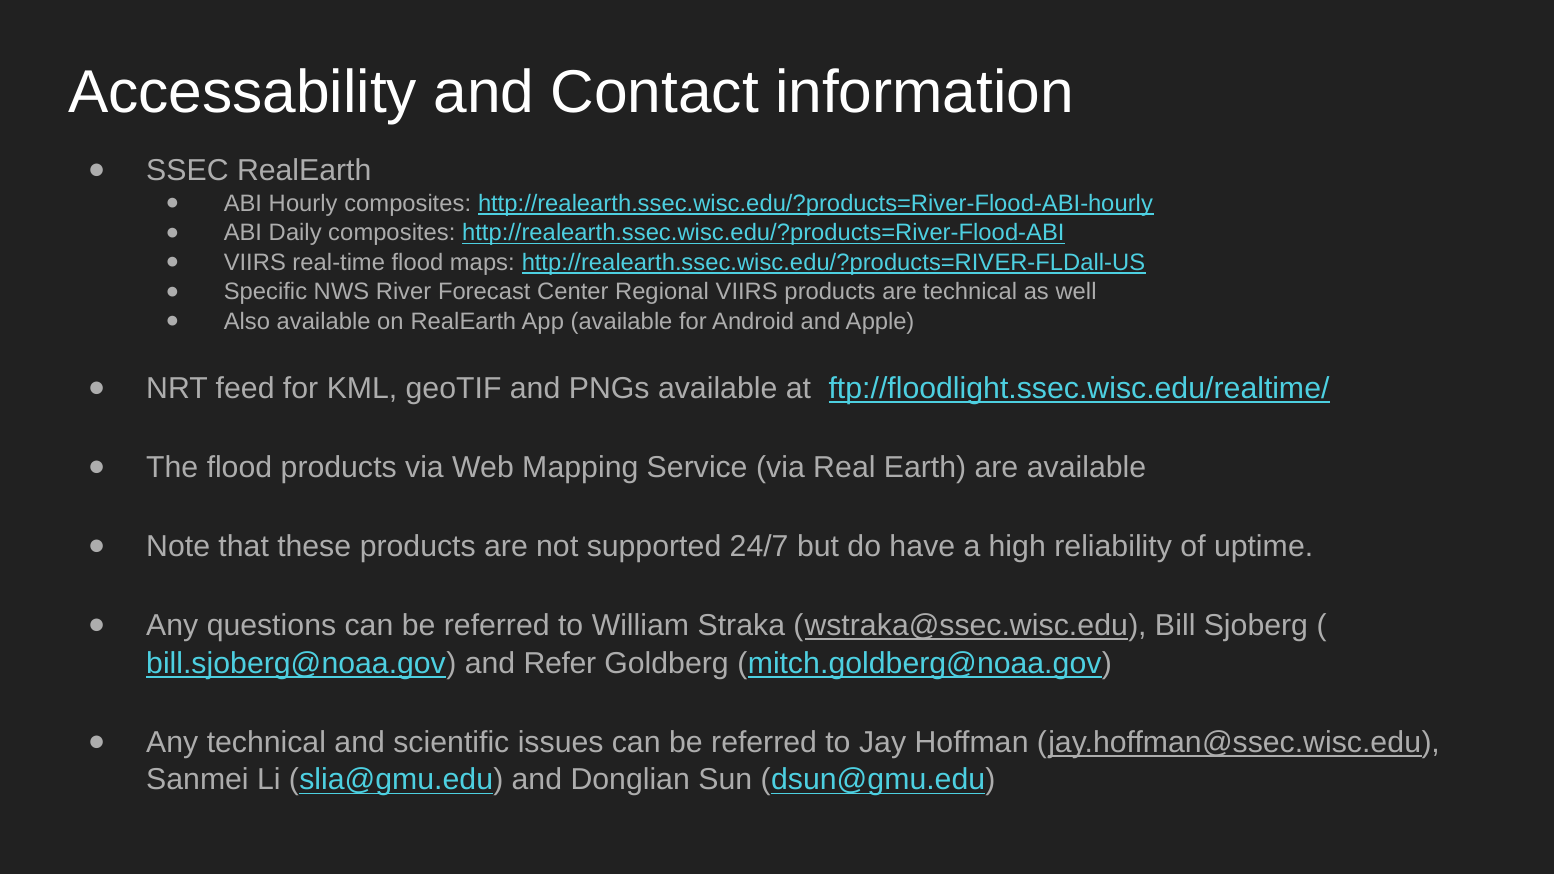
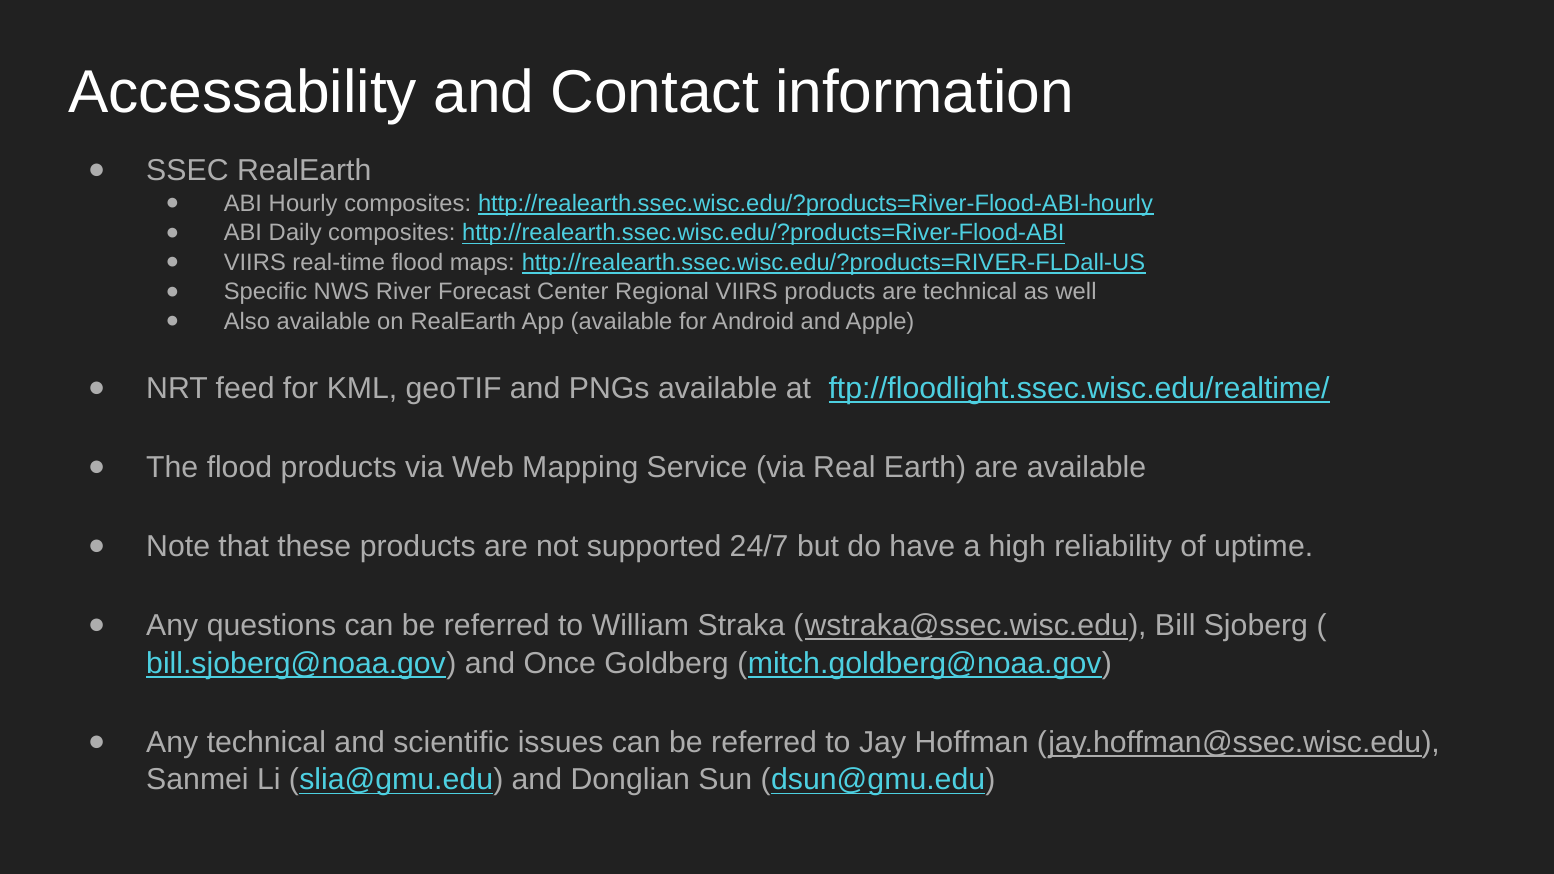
Refer: Refer -> Once
